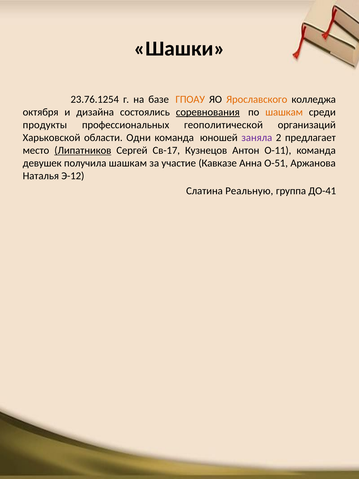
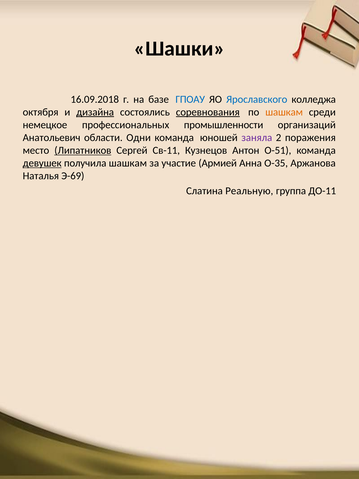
23.76.1254: 23.76.1254 -> 16.09.2018
ГПОАУ colour: orange -> blue
Ярославского colour: orange -> blue
дизайна underline: none -> present
продукты: продукты -> немецкое
геополитической: геополитической -> промышленности
Харьковской: Харьковской -> Анатольевич
предлагает: предлагает -> поражения
Св-17: Св-17 -> Св-11
О-11: О-11 -> О-51
девушек underline: none -> present
Кавказе: Кавказе -> Армией
О-51: О-51 -> О-35
Э-12: Э-12 -> Э-69
ДО-41: ДО-41 -> ДО-11
